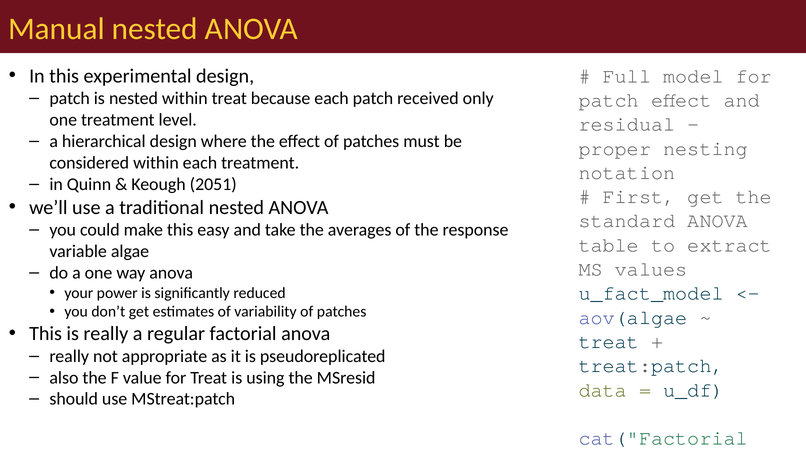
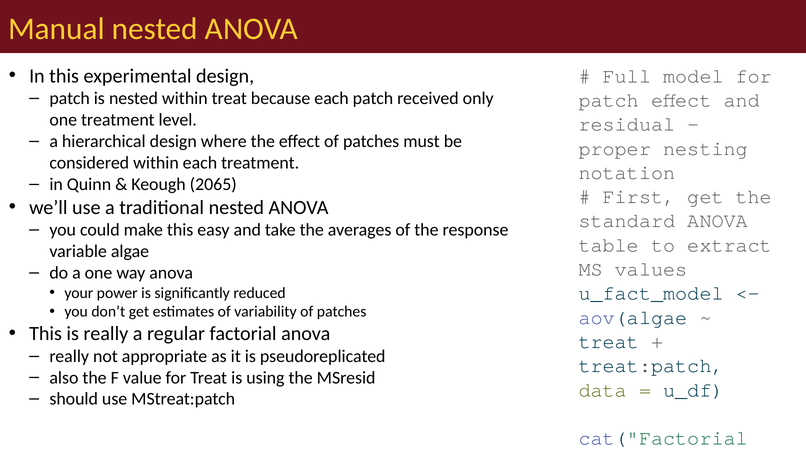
2051: 2051 -> 2065
